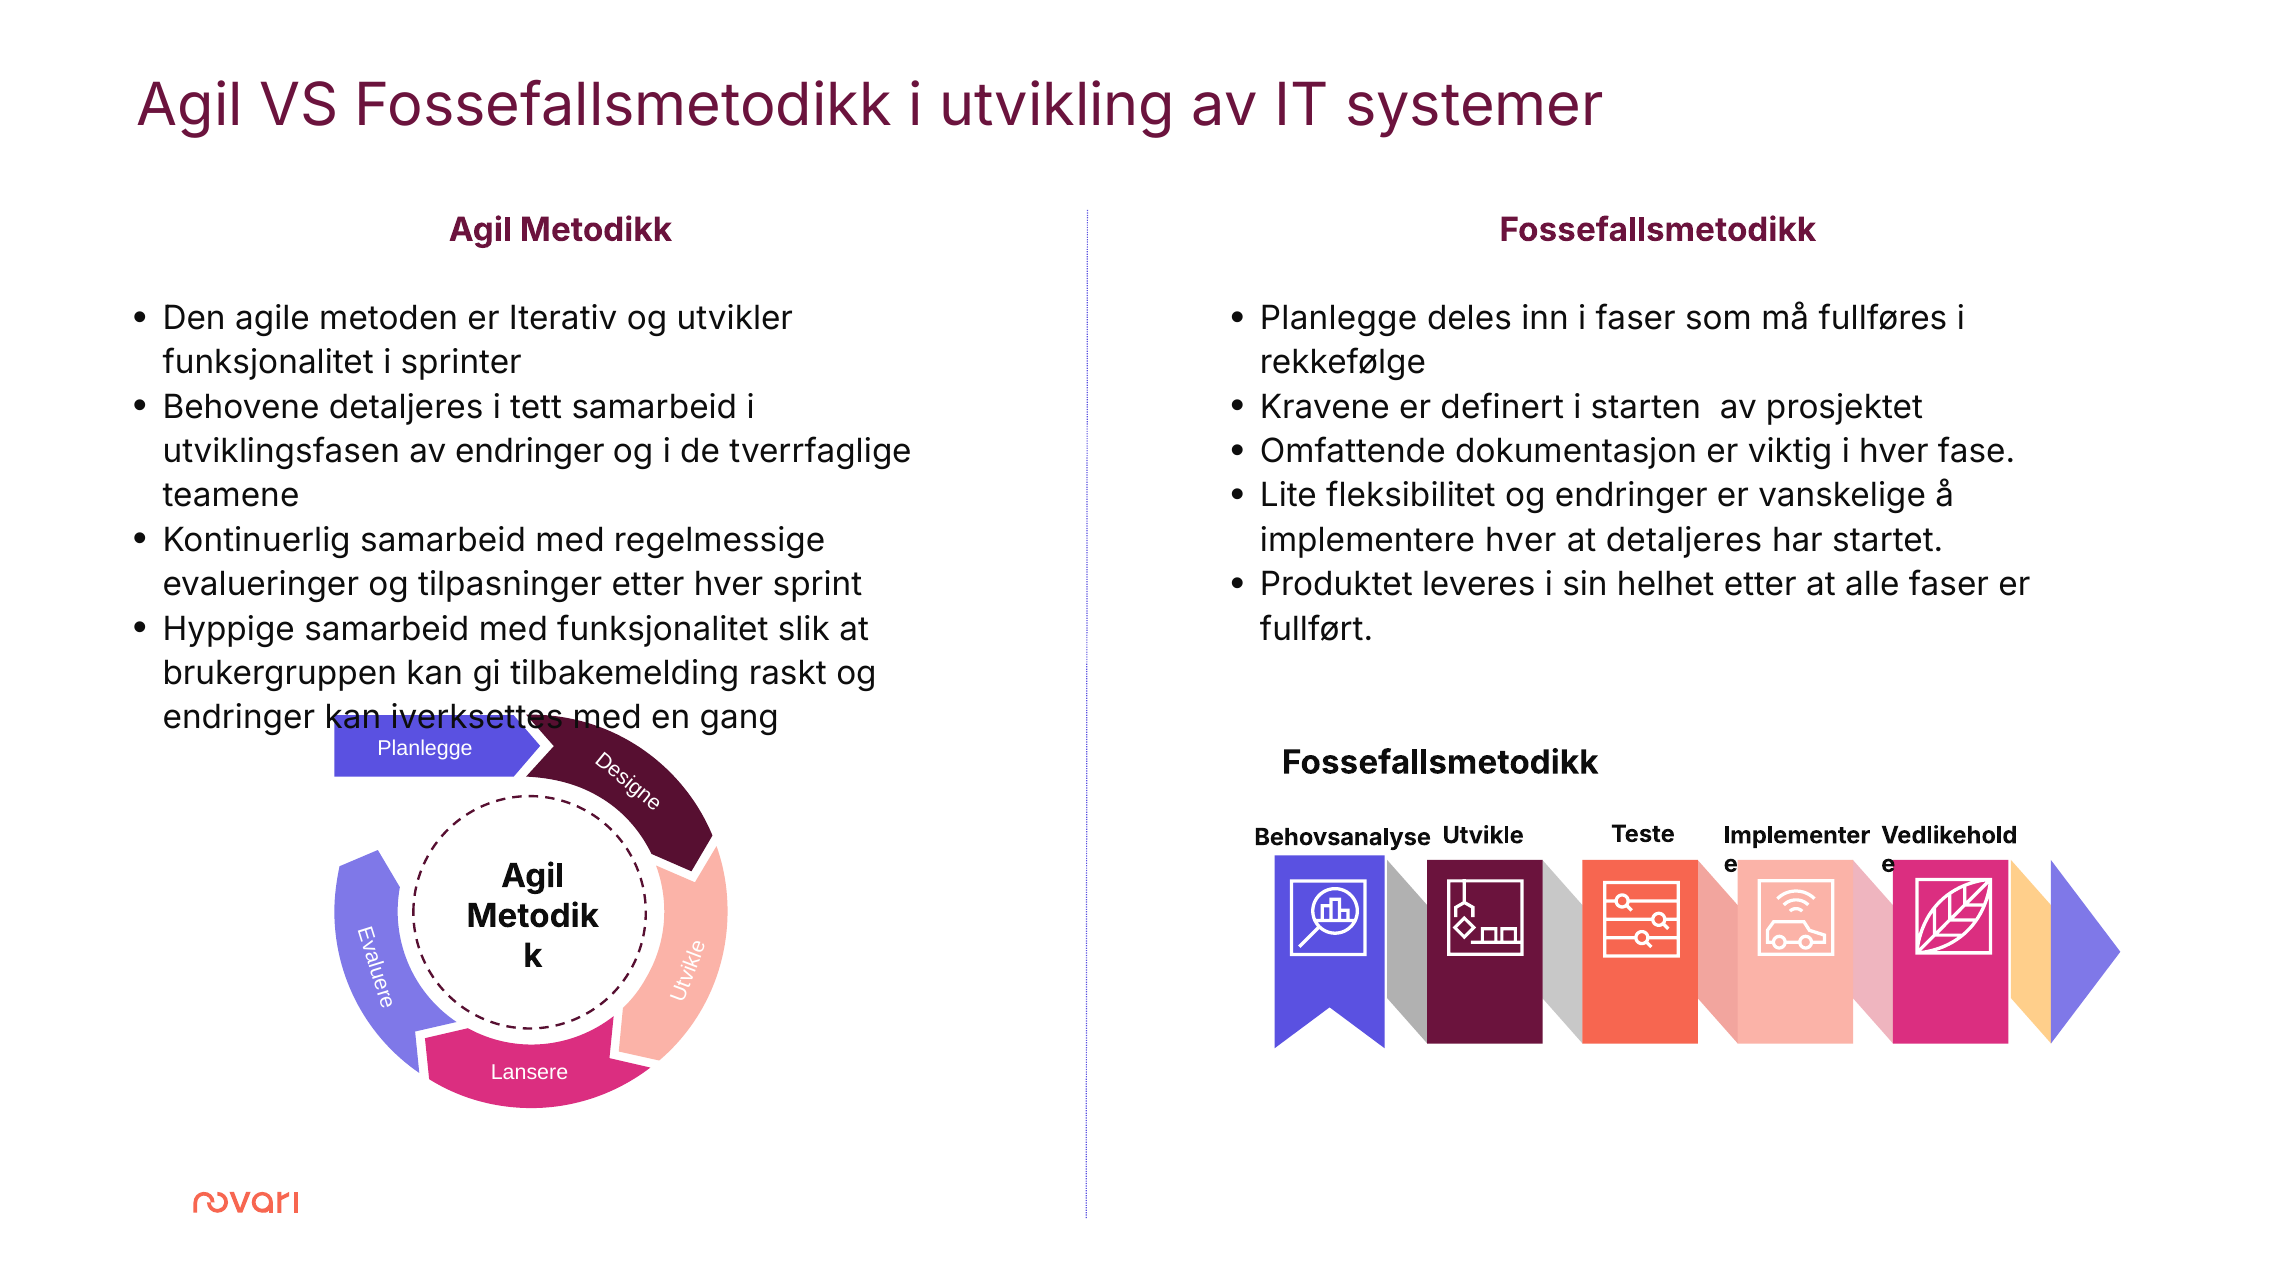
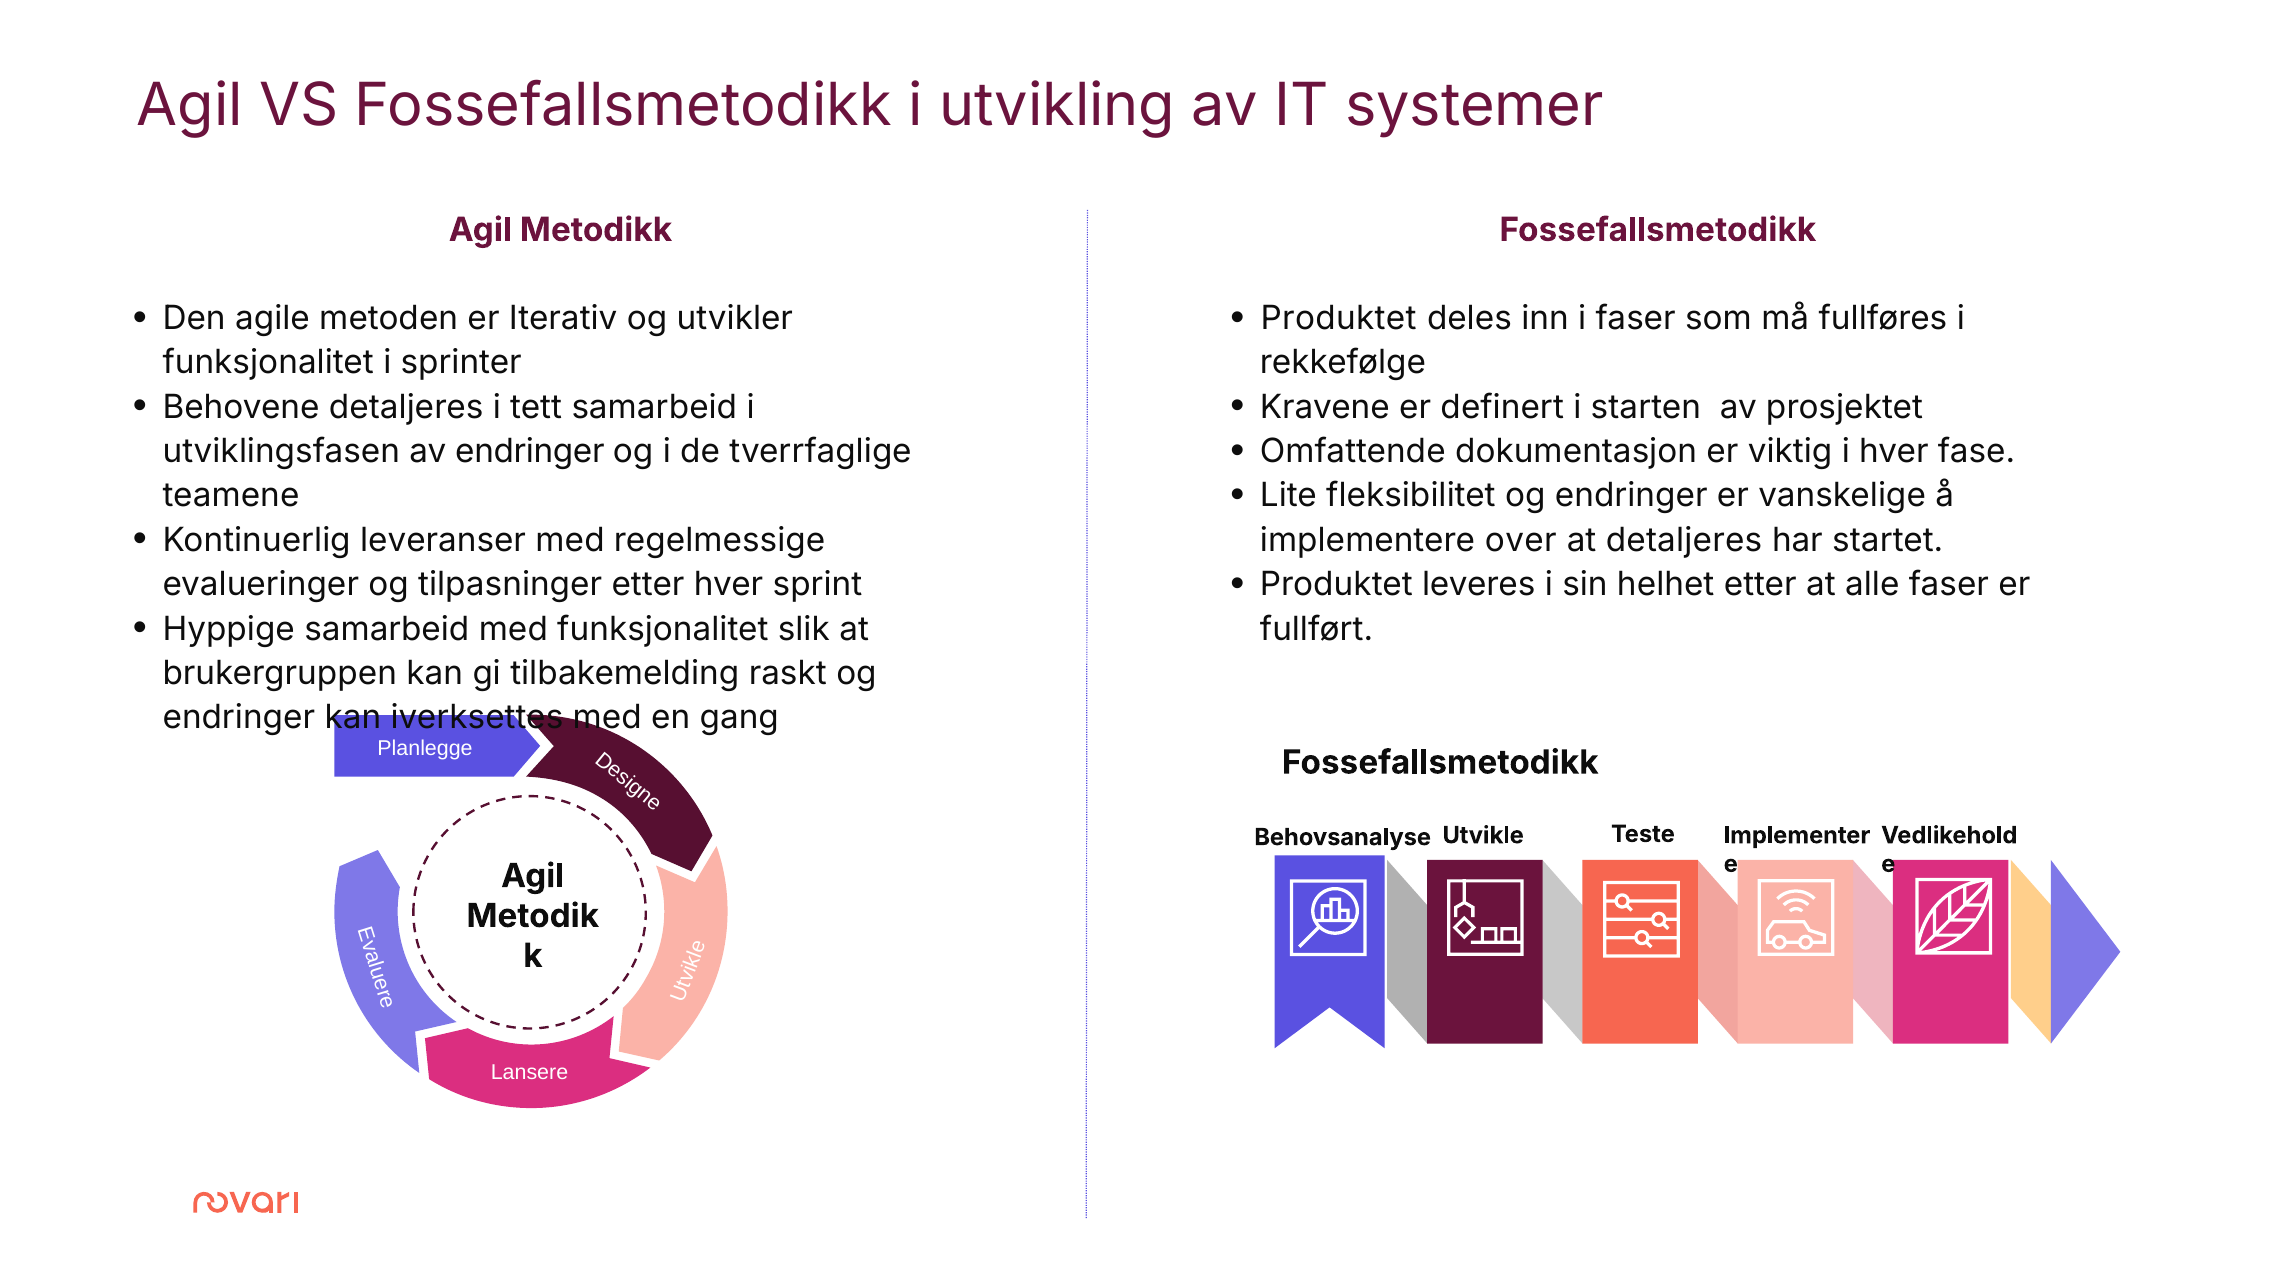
Planlegge at (1339, 319): Planlegge -> Produktet
Kontinuerlig samarbeid: samarbeid -> leveranser
implementere hver: hver -> over
